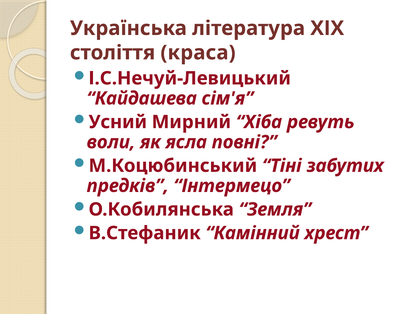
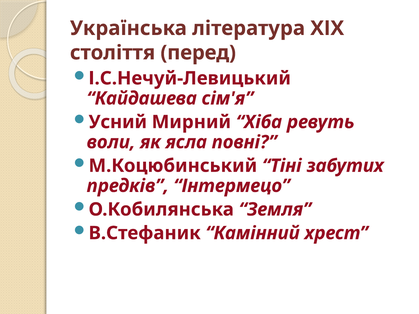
краса: краса -> перед
